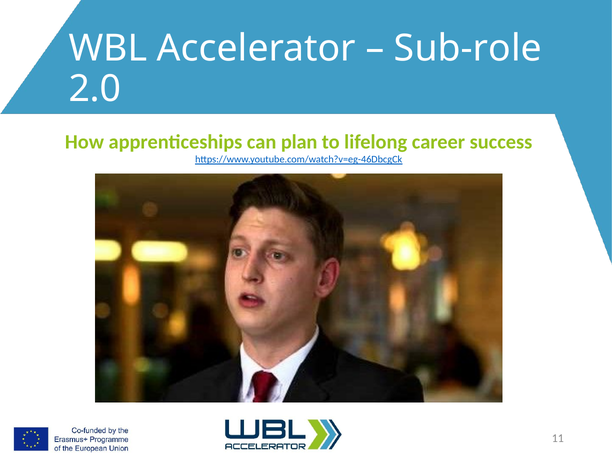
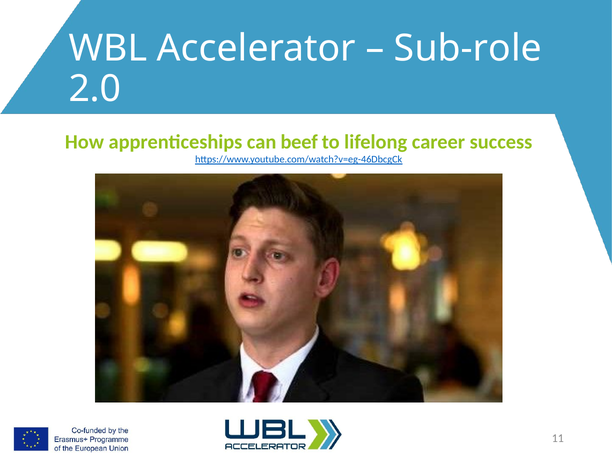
plan: plan -> beef
